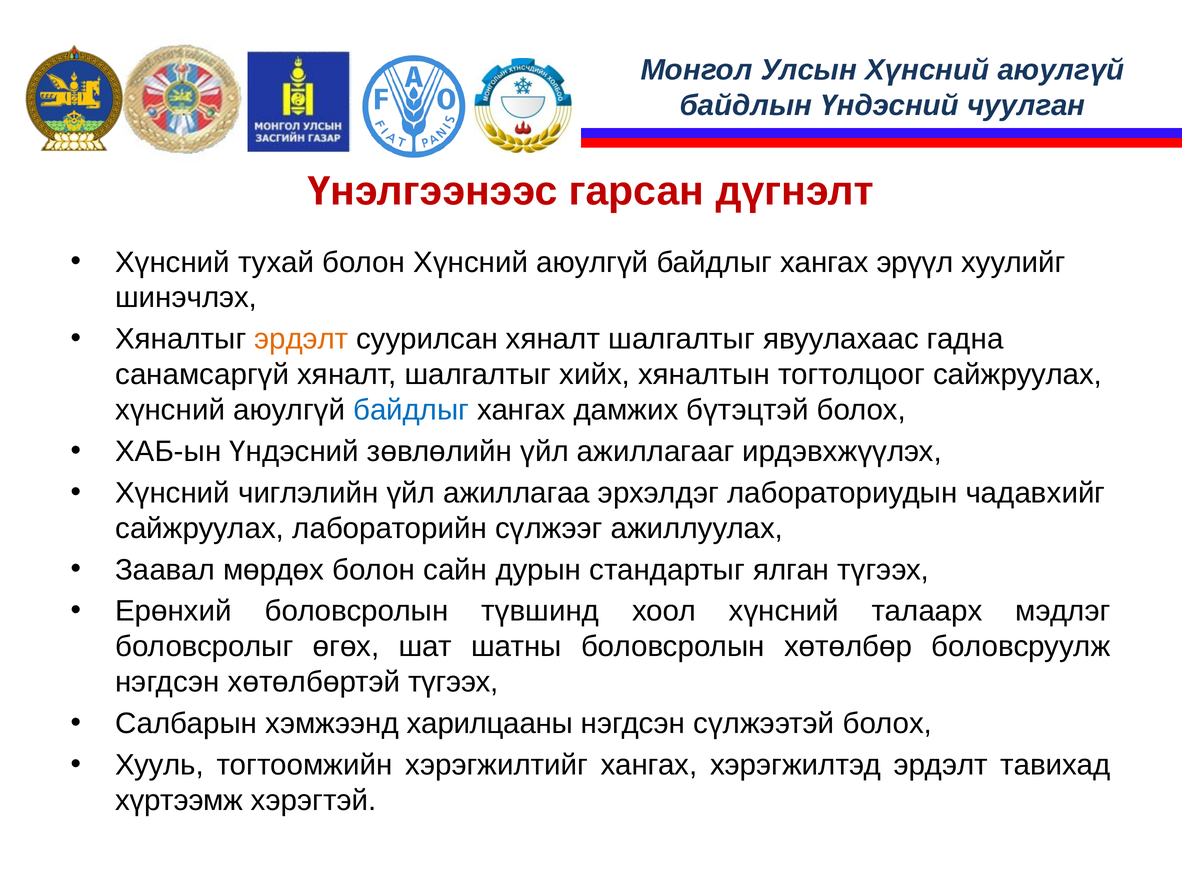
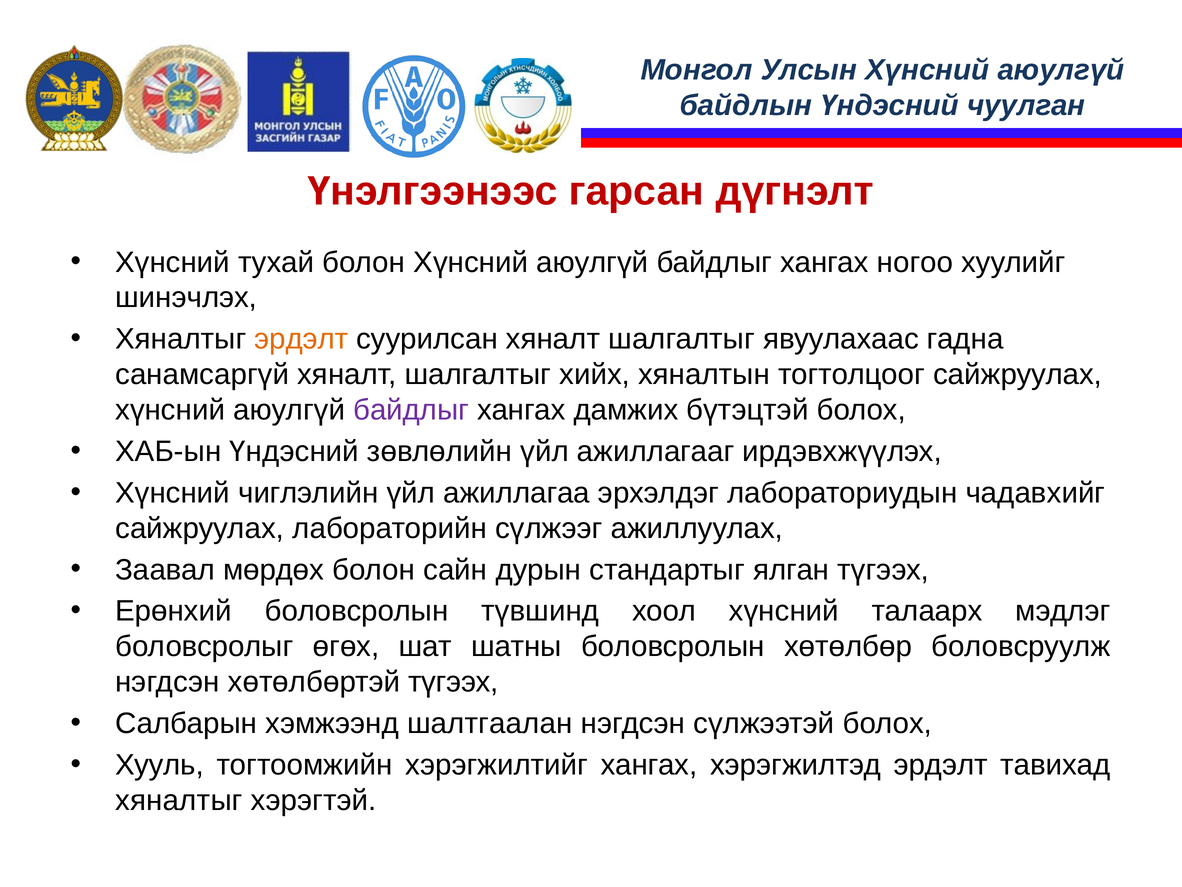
эрүүл: эрүүл -> ногоо
байдлыг at (411, 410) colour: blue -> purple
харилцааны: харилцааны -> шалтгаалан
хүртээмж at (179, 800): хүртээмж -> хяналтыг
